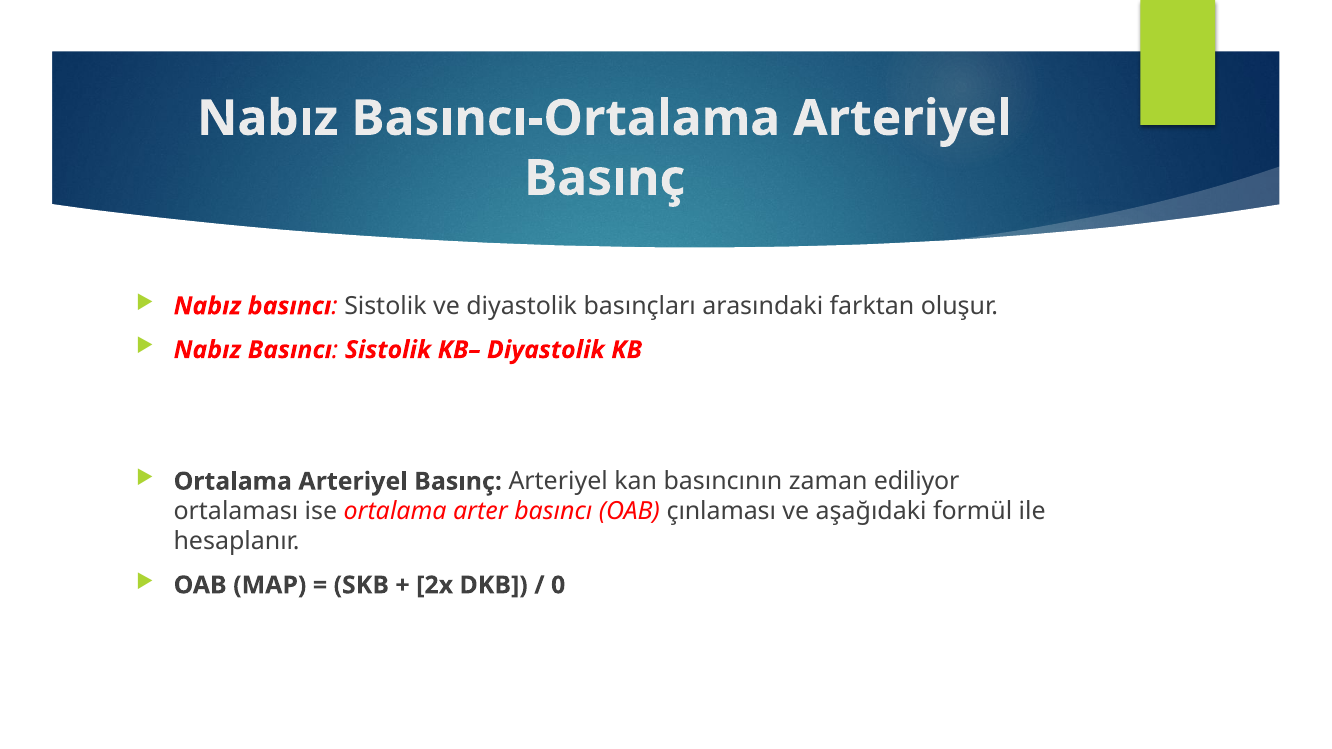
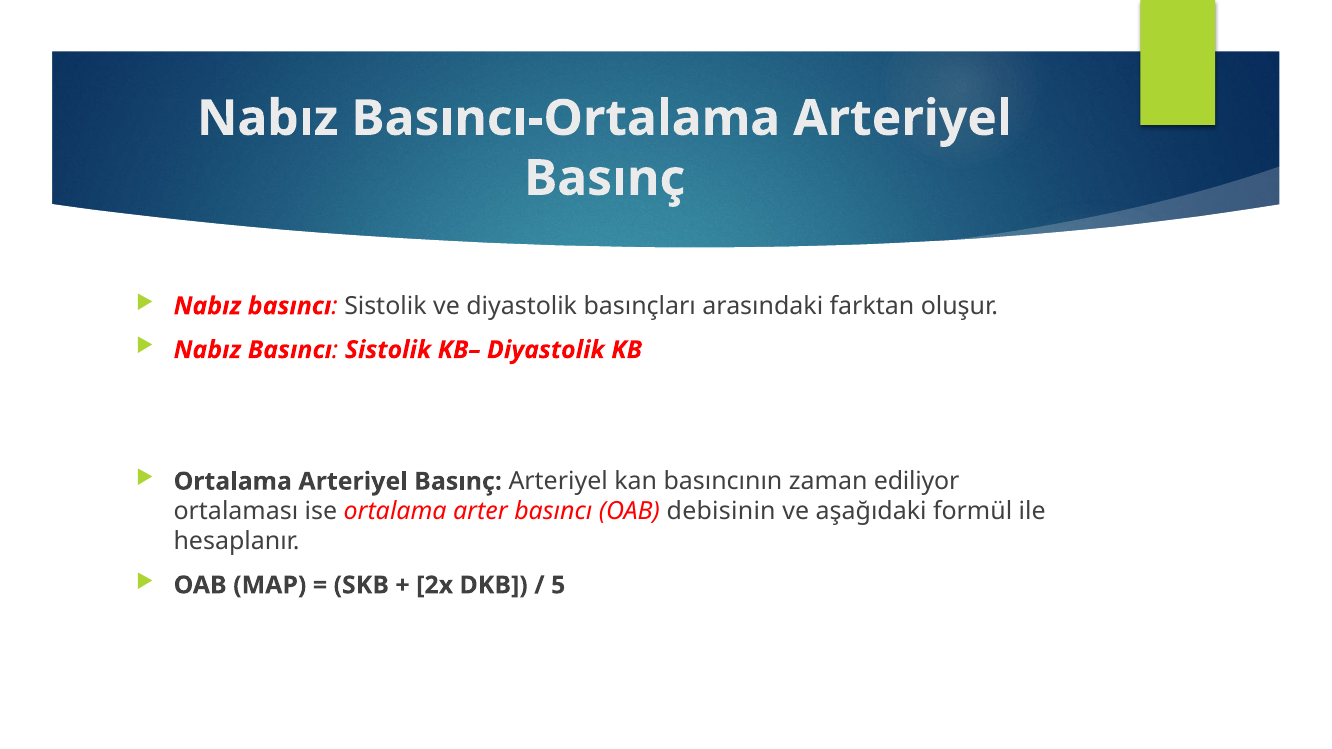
çınlaması: çınlaması -> debisinin
0: 0 -> 5
